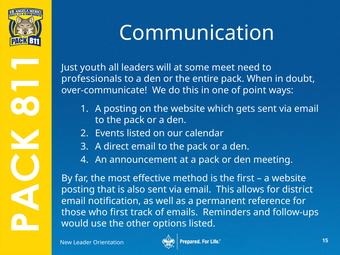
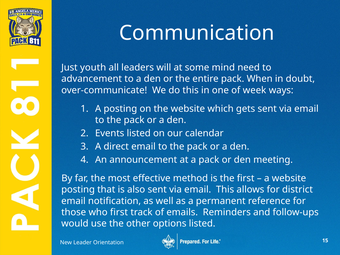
meet: meet -> mind
professionals: professionals -> advancement
point: point -> week
